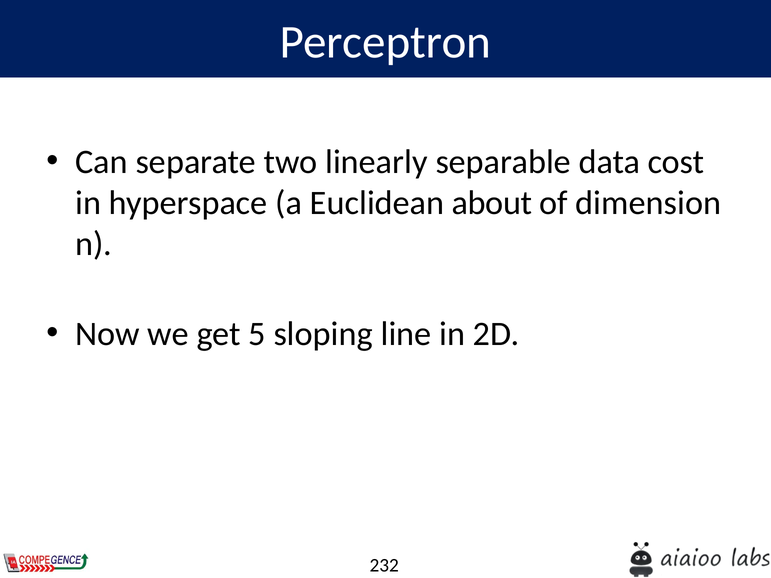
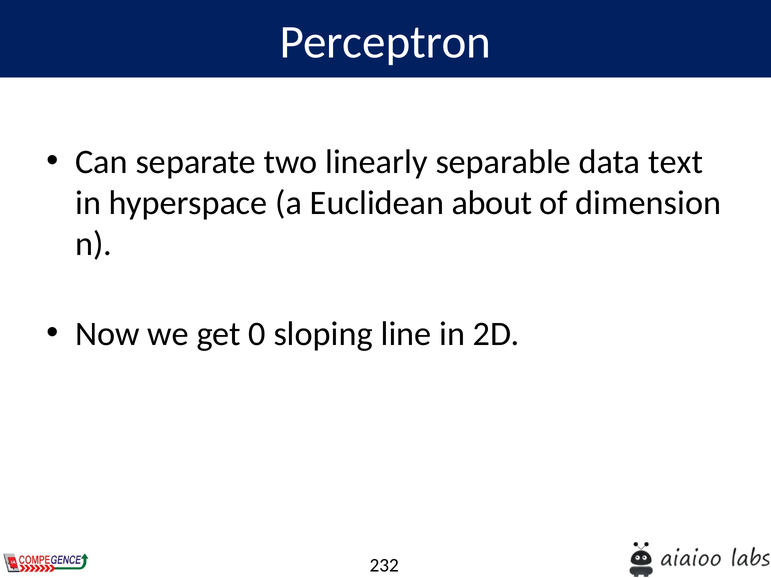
cost: cost -> text
5: 5 -> 0
